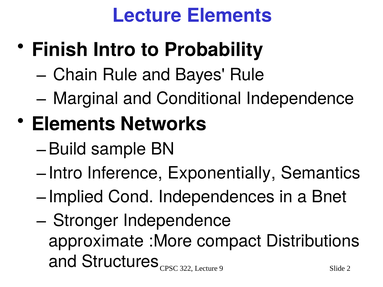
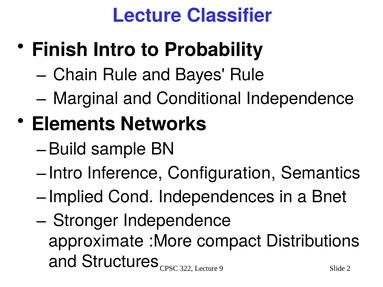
Lecture Elements: Elements -> Classifier
Exponentially: Exponentially -> Configuration
